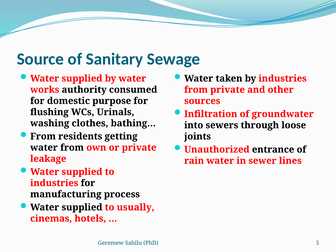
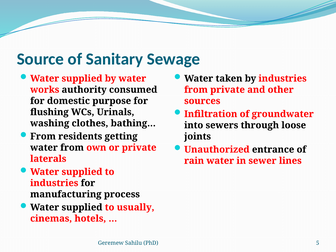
leakage: leakage -> laterals
